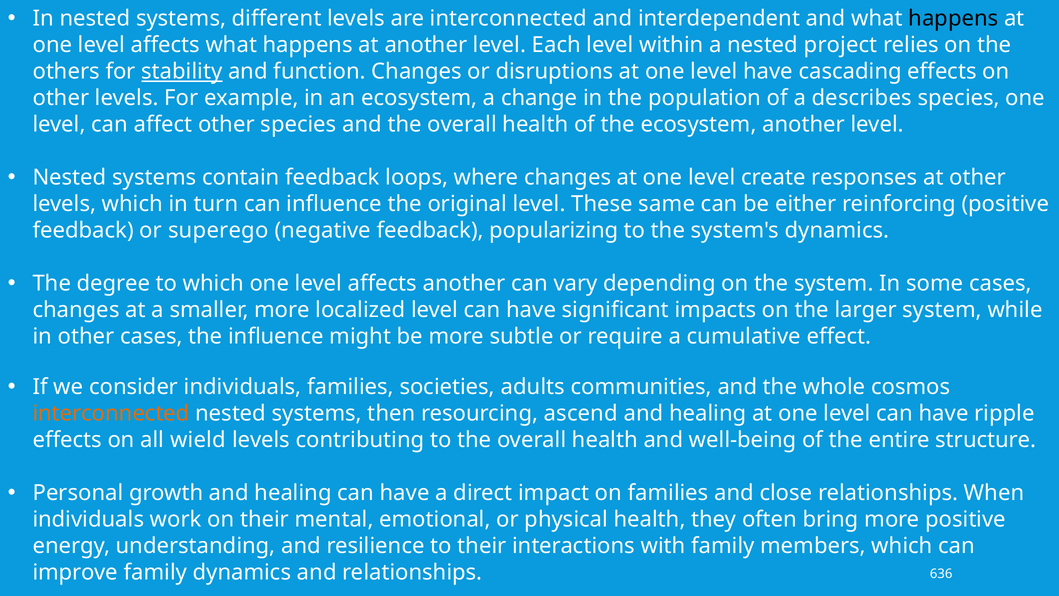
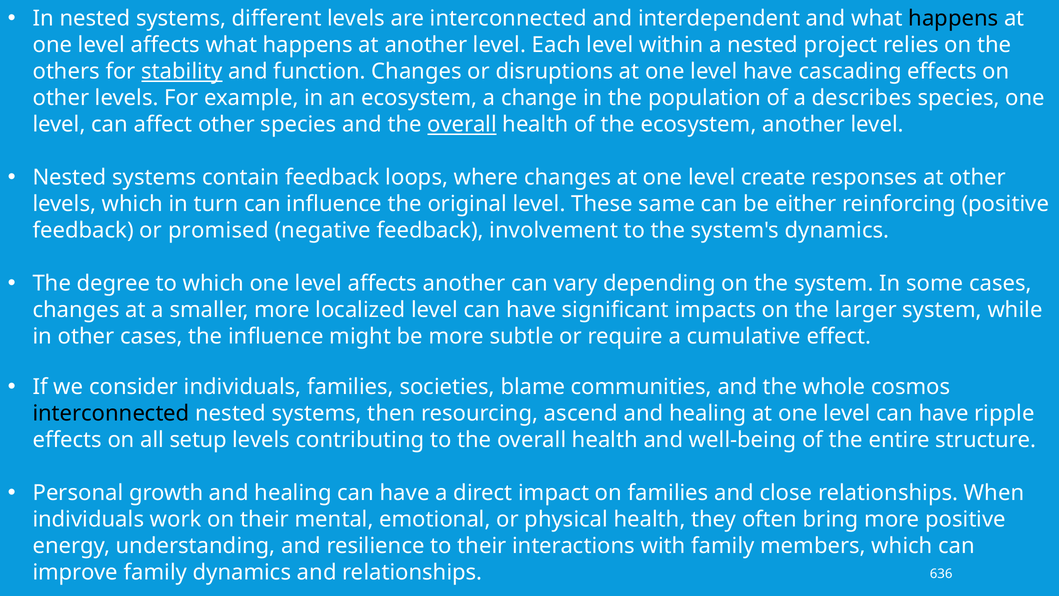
overall at (462, 125) underline: none -> present
superego: superego -> promised
popularizing: popularizing -> involvement
adults: adults -> blame
interconnected at (111, 413) colour: orange -> black
wield: wield -> setup
